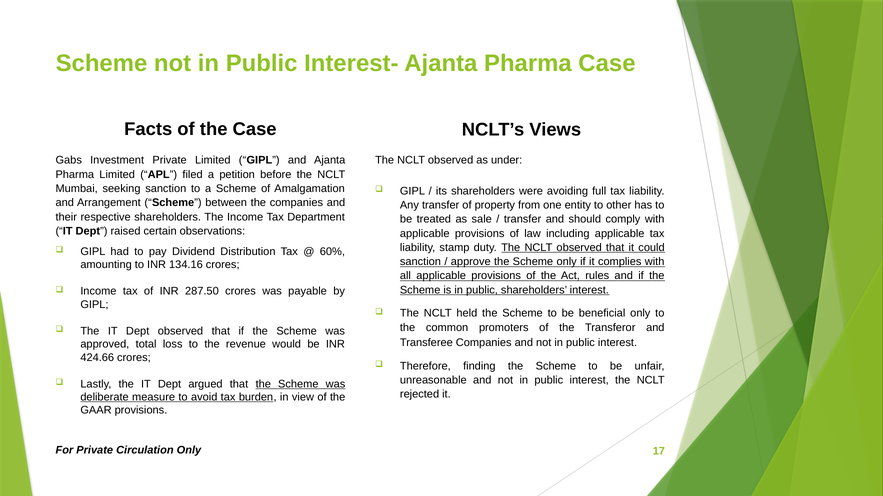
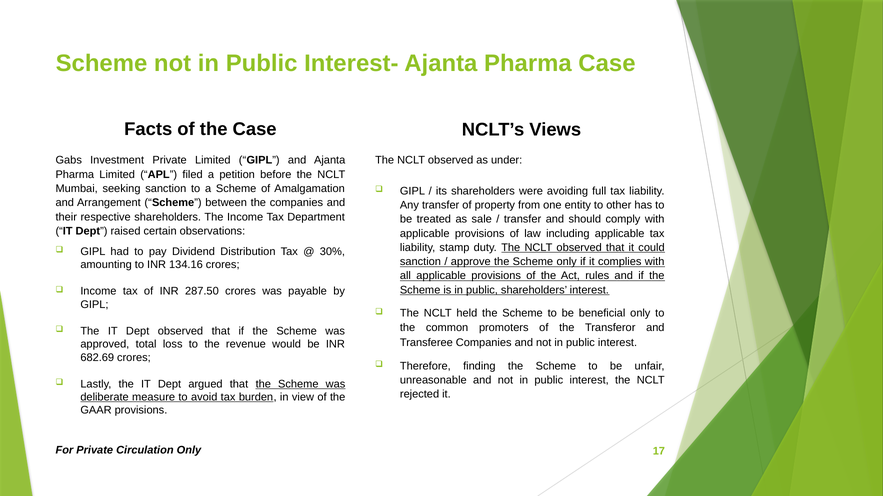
60%: 60% -> 30%
424.66: 424.66 -> 682.69
